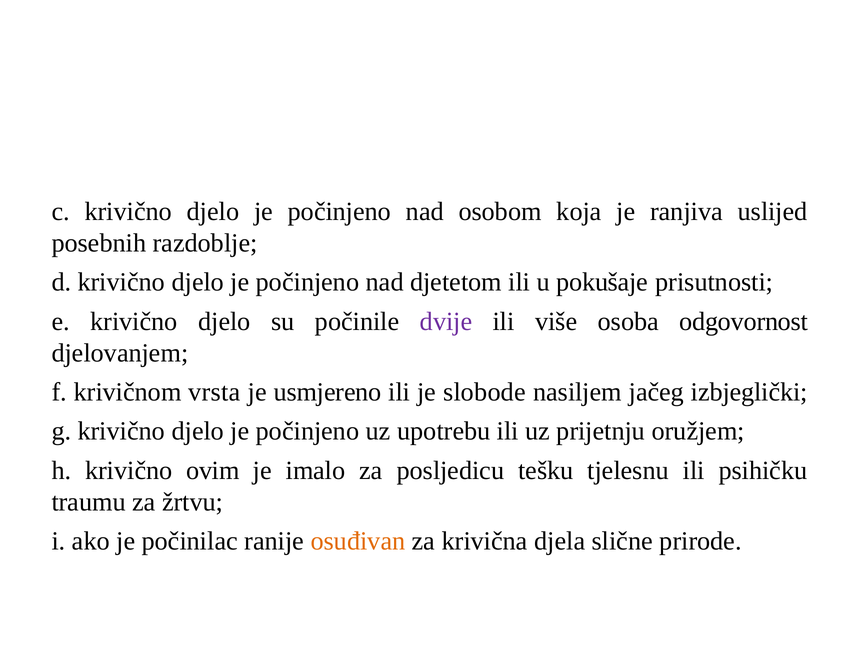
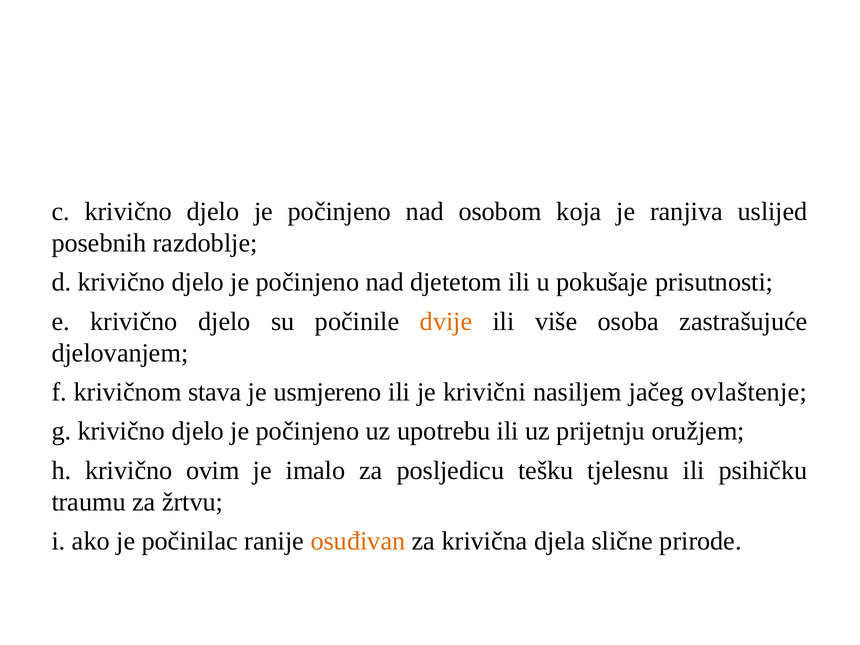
dvije colour: purple -> orange
odgovornost: odgovornost -> zastrašujuće
vrsta: vrsta -> stava
slobode: slobode -> krivični
izbjeglički: izbjeglički -> ovlaštenje
